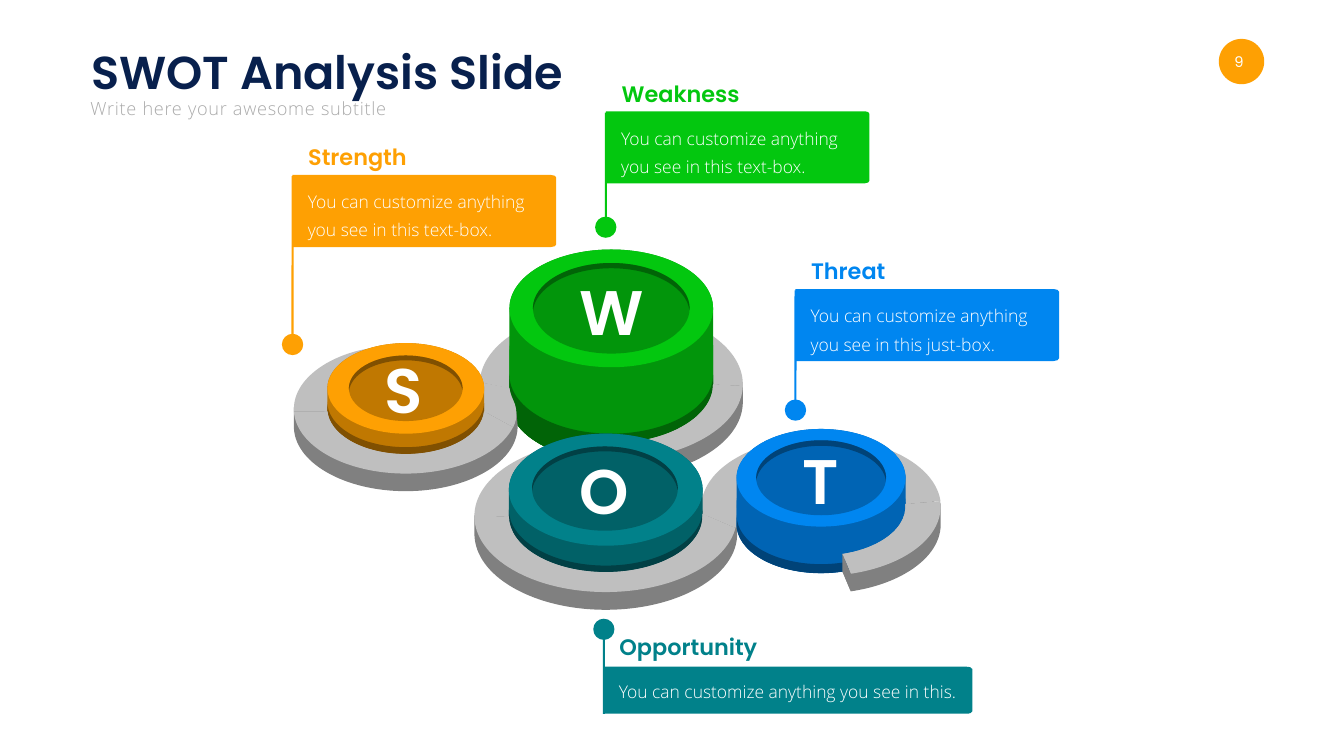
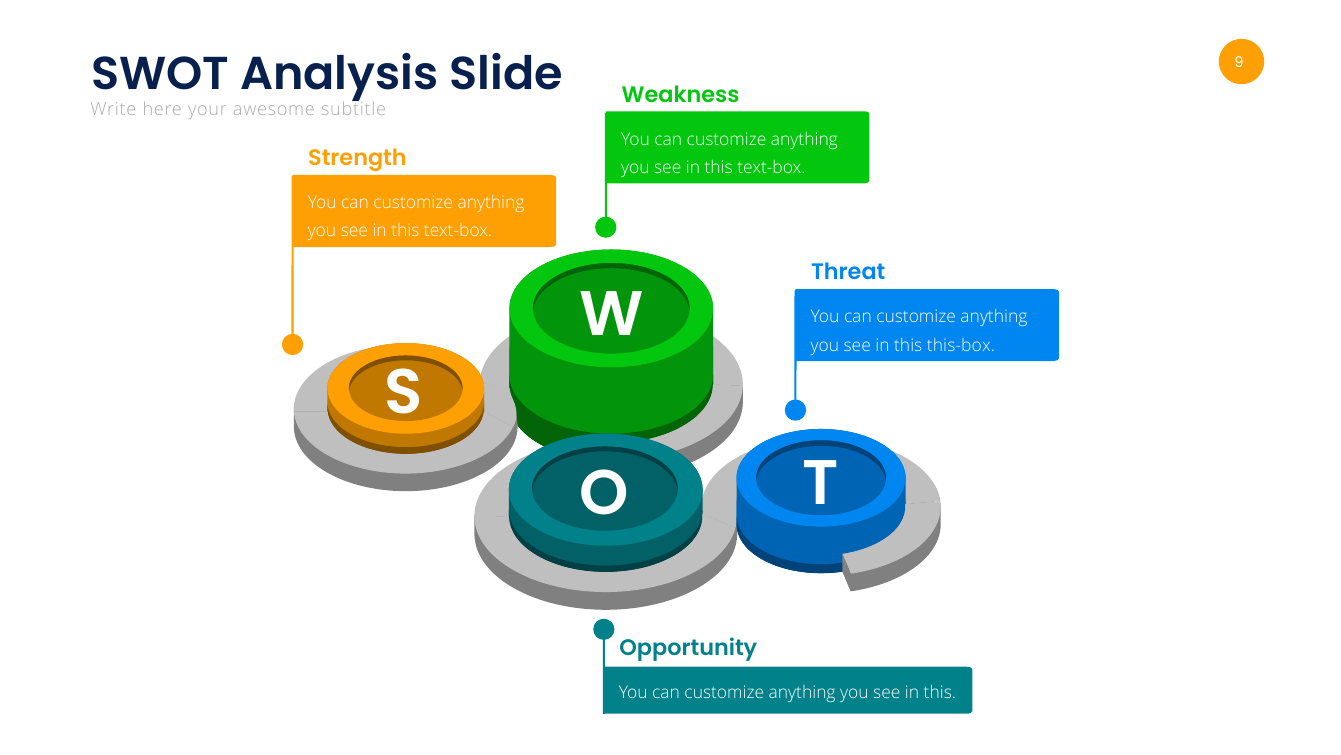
just-box: just-box -> this-box
